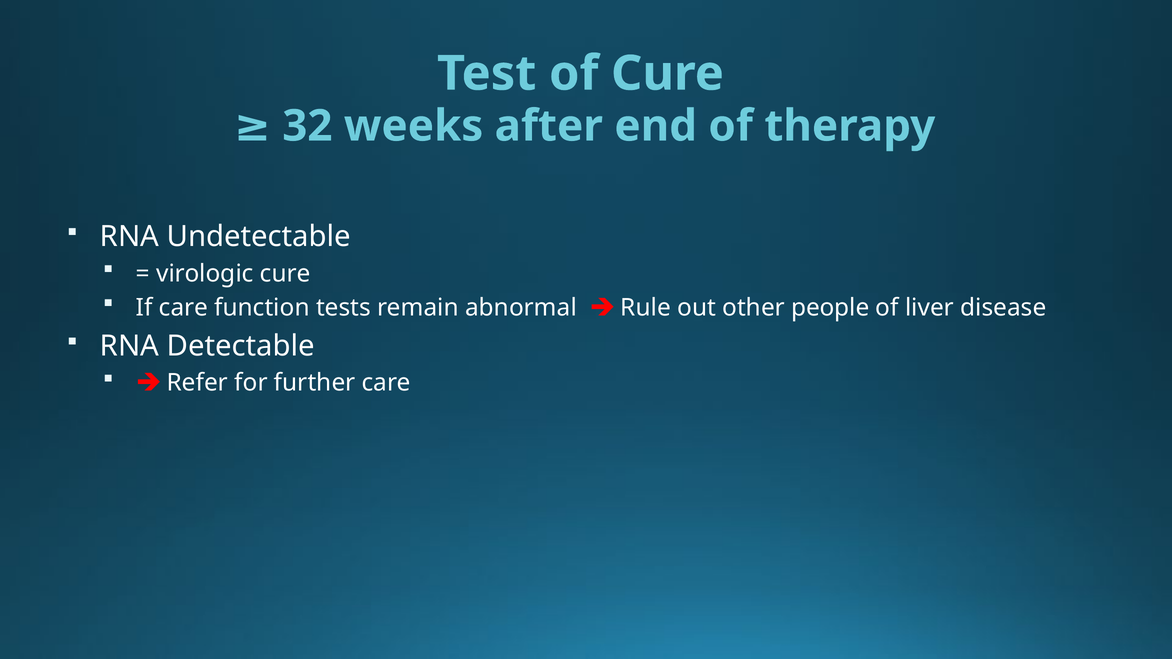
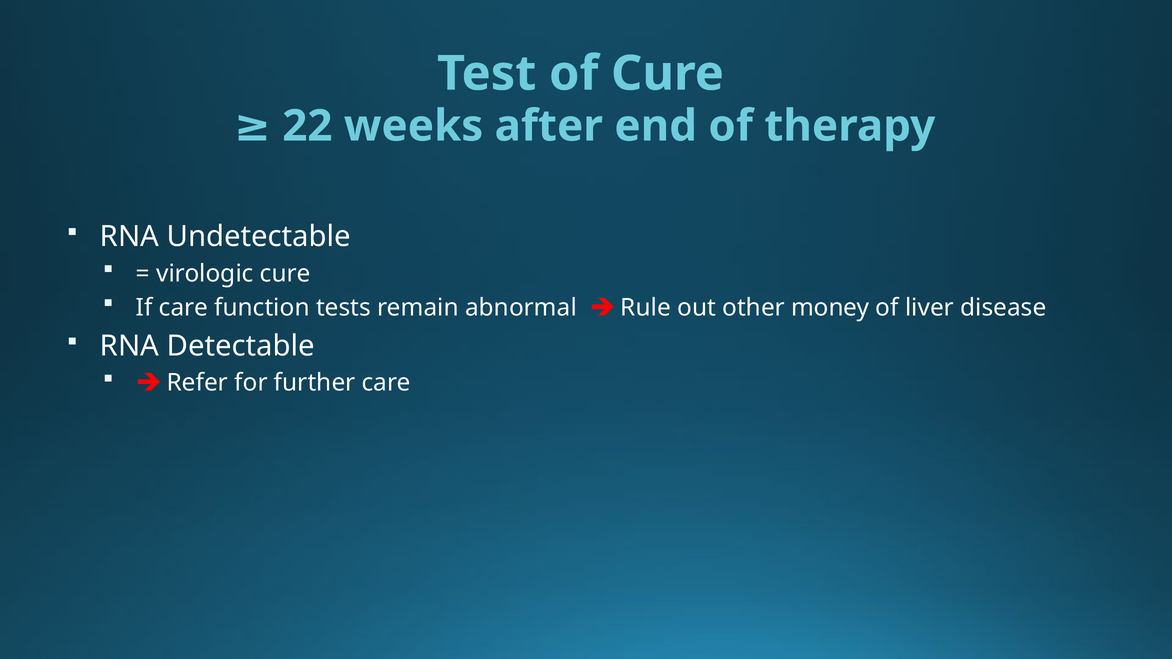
32: 32 -> 22
people: people -> money
